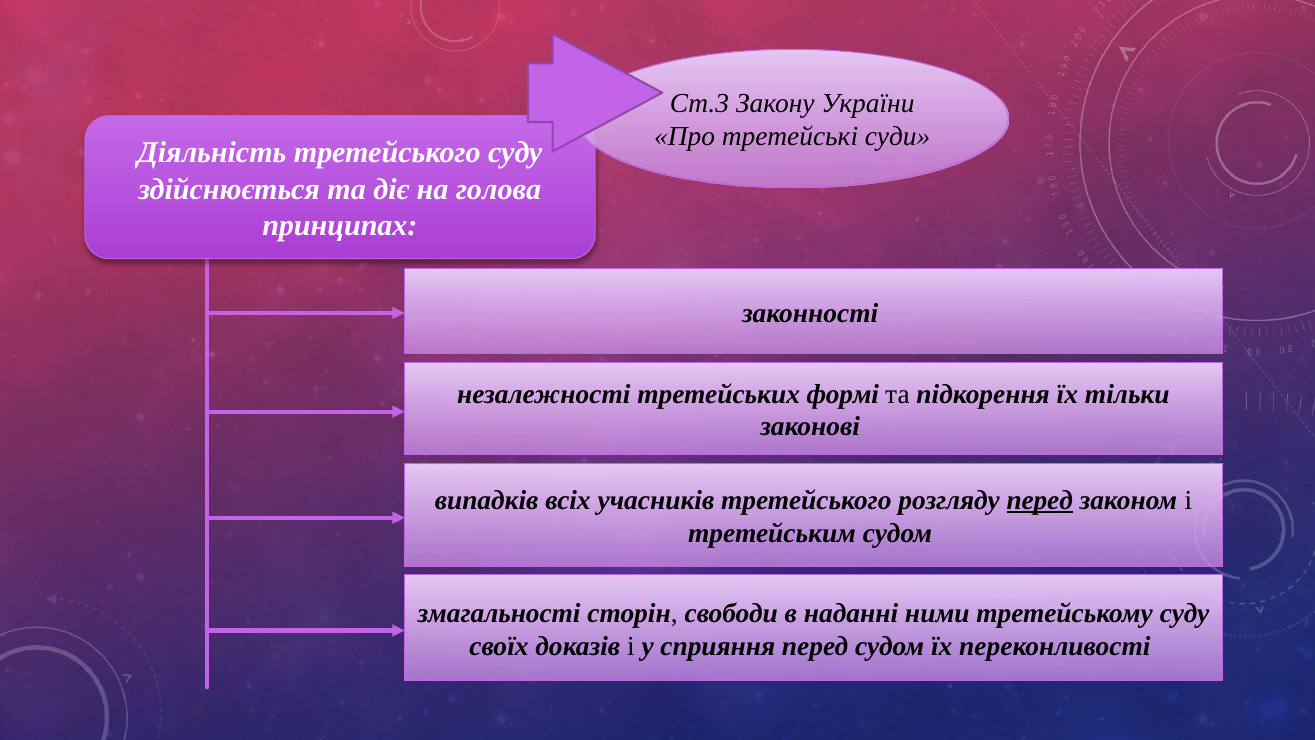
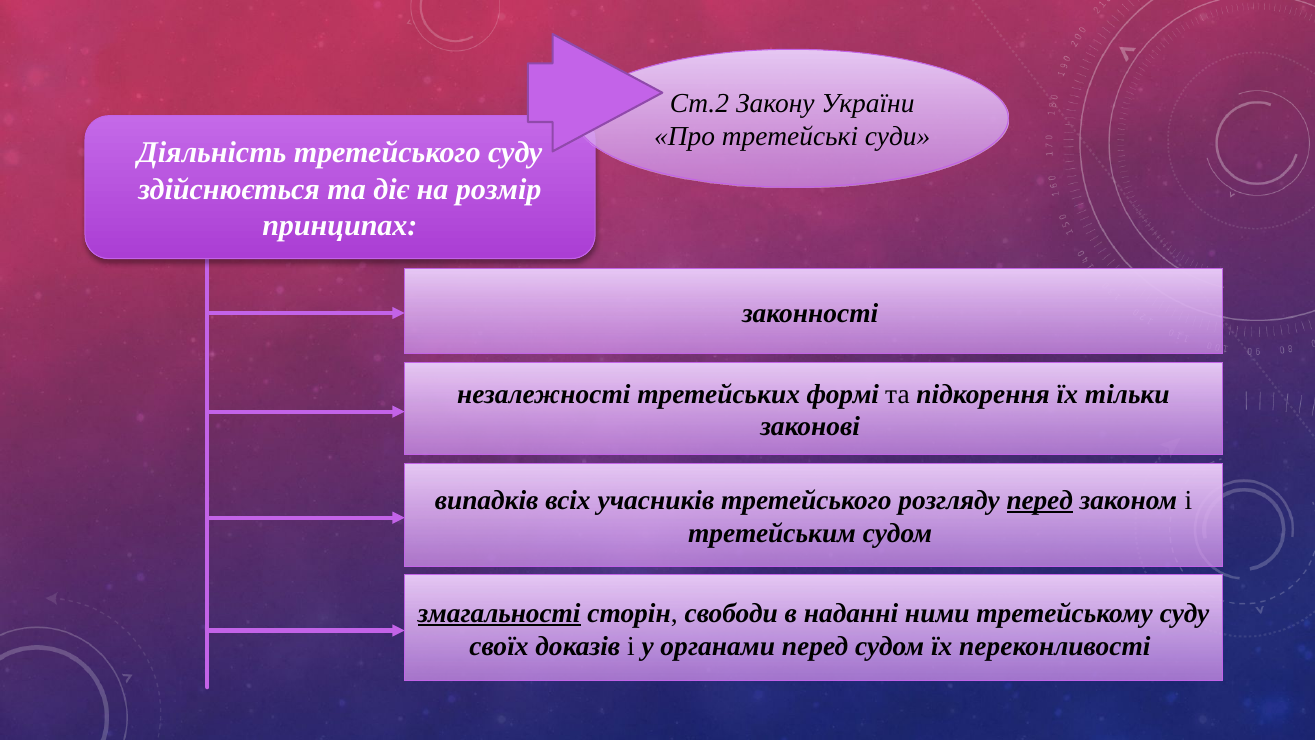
Ст.3: Ст.3 -> Ст.2
голова: голова -> розмір
змагальності underline: none -> present
сприяння: сприяння -> органами
